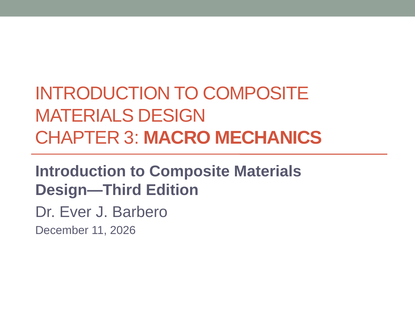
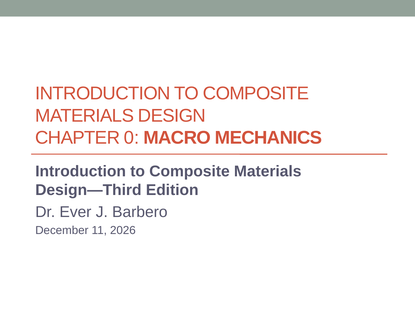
3: 3 -> 0
